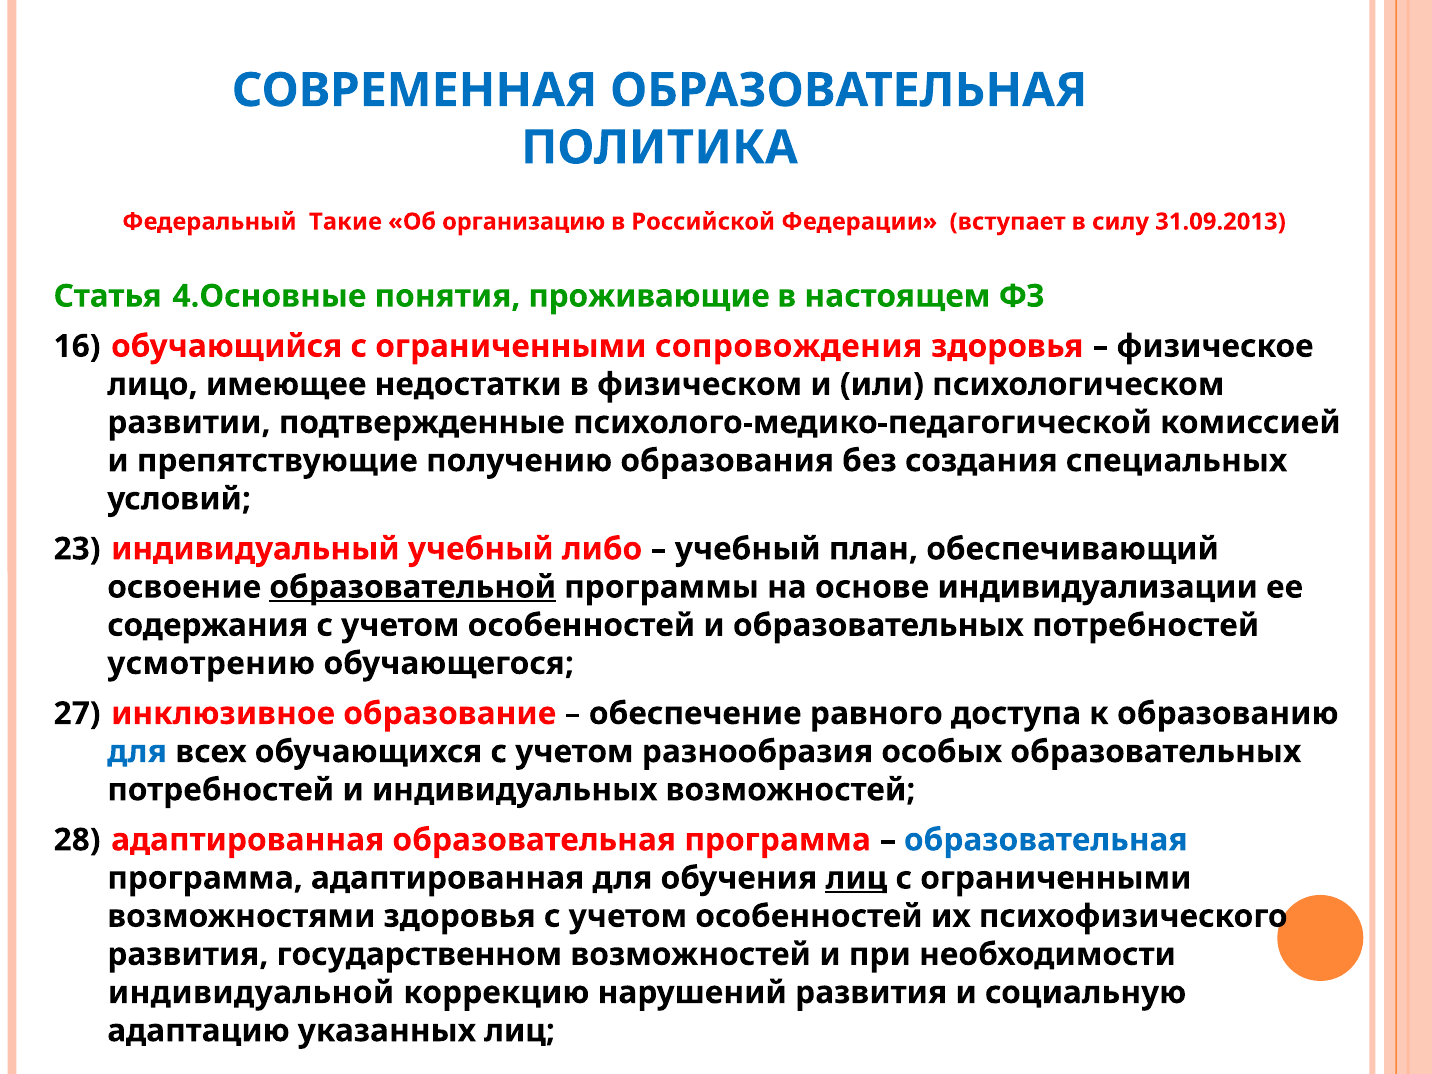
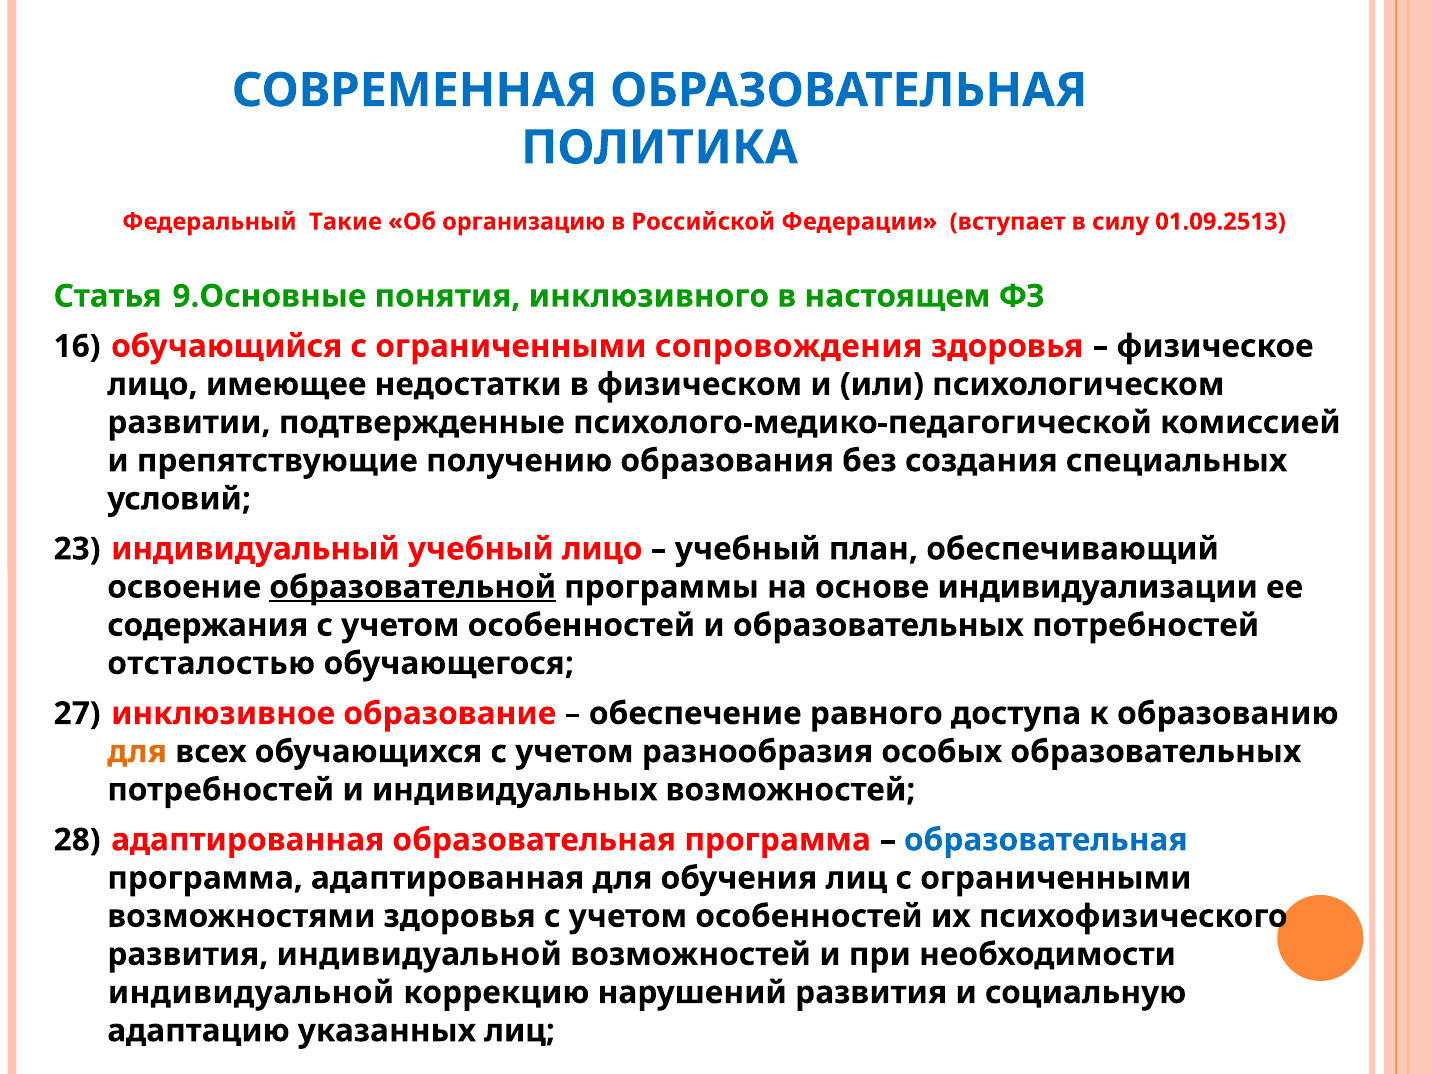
31.09.2013: 31.09.2013 -> 01.09.2513
4.Основные: 4.Основные -> 9.Основные
проживающие: проживающие -> инклюзивного
учебный либо: либо -> лицо
усмотрению: усмотрению -> отсталостью
для at (137, 752) colour: blue -> orange
лиц at (856, 878) underline: present -> none
развития государственном: государственном -> индивидуальной
